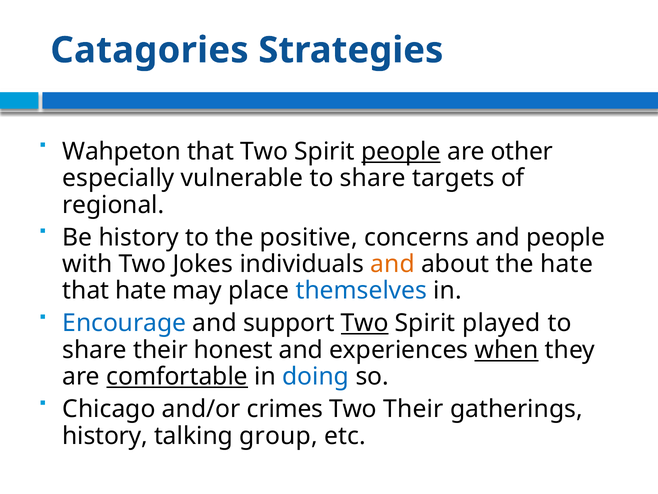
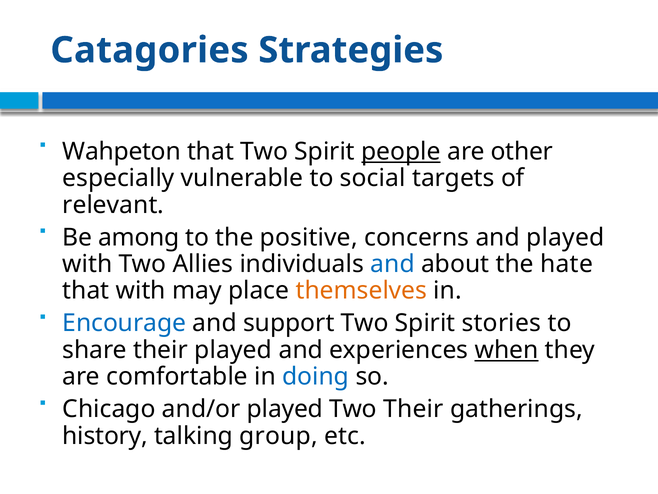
vulnerable to share: share -> social
regional: regional -> relevant
Be history: history -> among
and people: people -> played
Jokes: Jokes -> Allies
and at (393, 264) colour: orange -> blue
that hate: hate -> with
themselves colour: blue -> orange
Two at (365, 323) underline: present -> none
played: played -> stories
their honest: honest -> played
comfortable underline: present -> none
and/or crimes: crimes -> played
